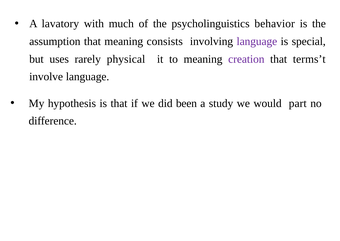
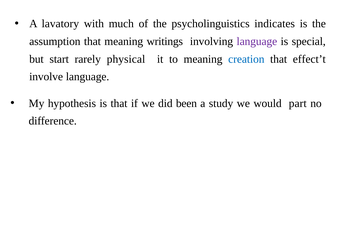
behavior: behavior -> indicates
consists: consists -> writings
uses: uses -> start
creation colour: purple -> blue
terms’t: terms’t -> effect’t
